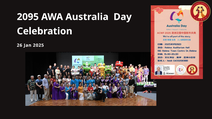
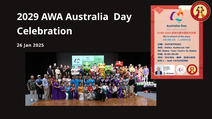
2095: 2095 -> 2029
